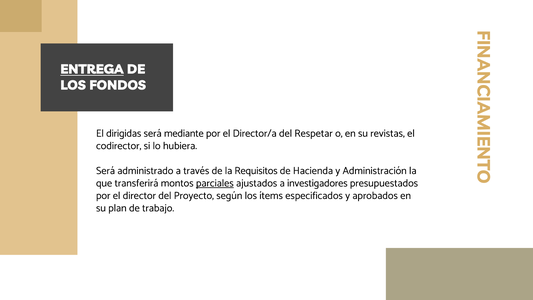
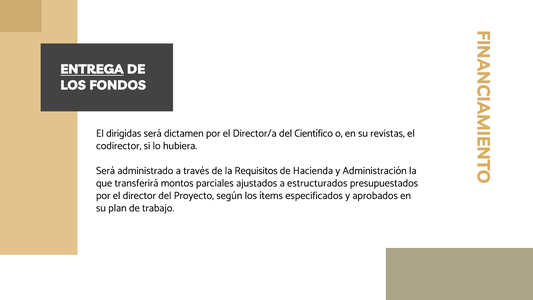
mediante: mediante -> dictamen
Respetar: Respetar -> Científico
parciales underline: present -> none
investigadores: investigadores -> estructurados
